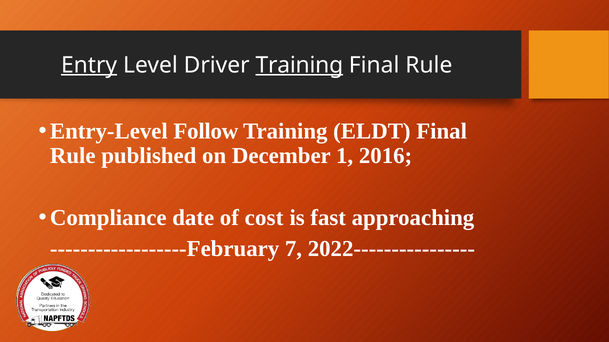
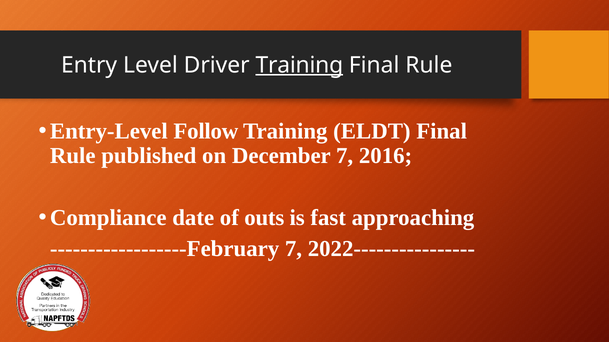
Entry underline: present -> none
December 1: 1 -> 7
cost: cost -> outs
